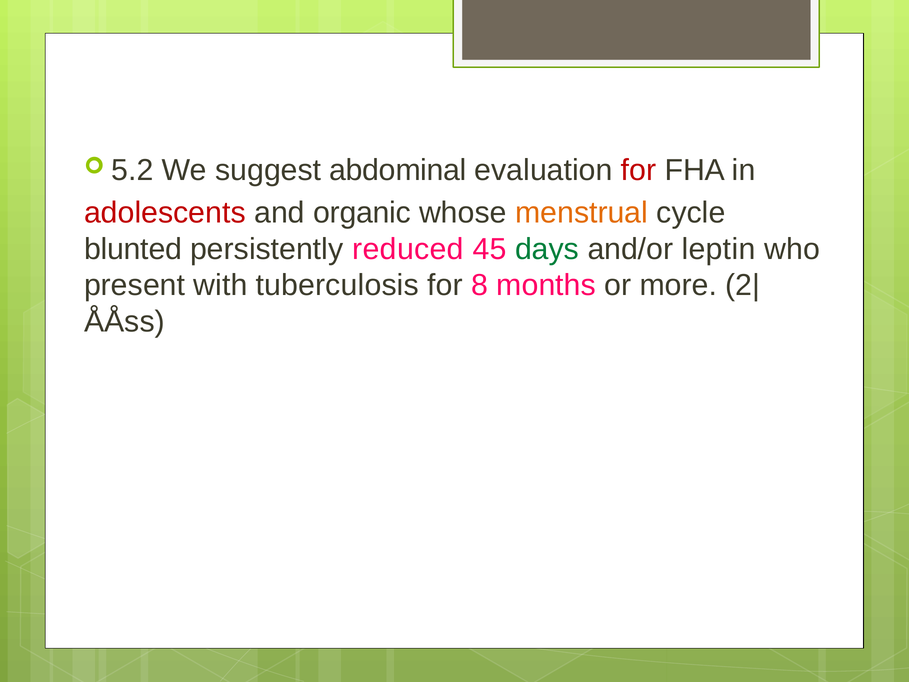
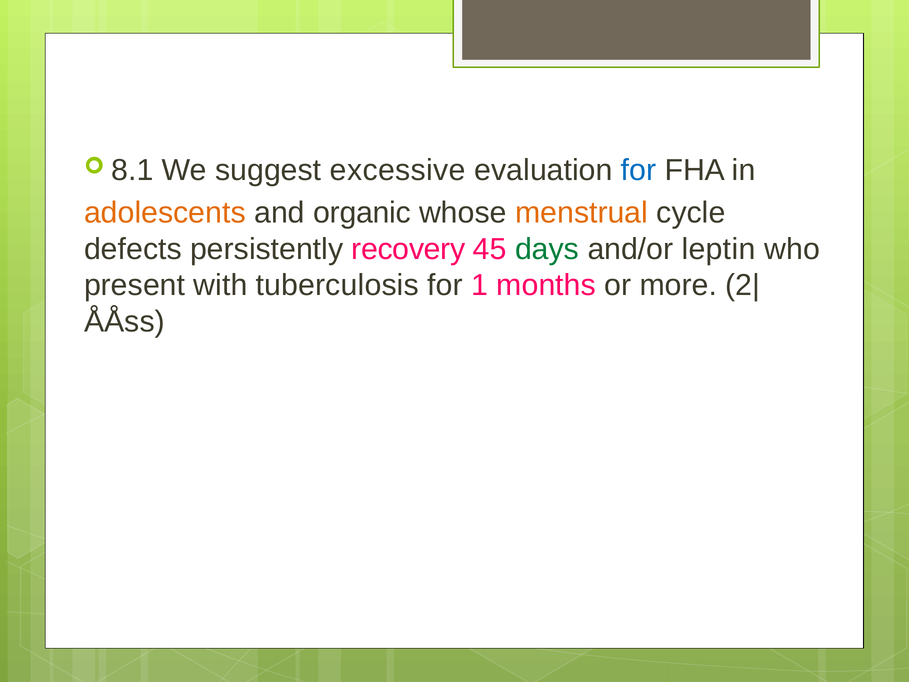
5.2: 5.2 -> 8.1
abdominal: abdominal -> excessive
for at (639, 170) colour: red -> blue
adolescents colour: red -> orange
blunted: blunted -> defects
reduced: reduced -> recovery
8: 8 -> 1
